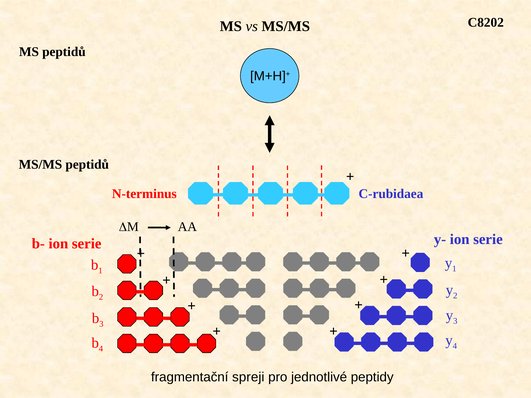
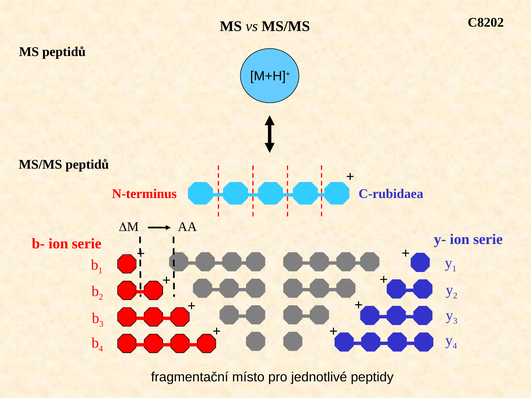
spreji: spreji -> místo
